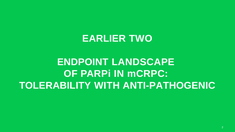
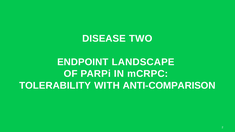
EARLIER: EARLIER -> DISEASE
ANTI-PATHOGENIC: ANTI-PATHOGENIC -> ANTI-COMPARISON
